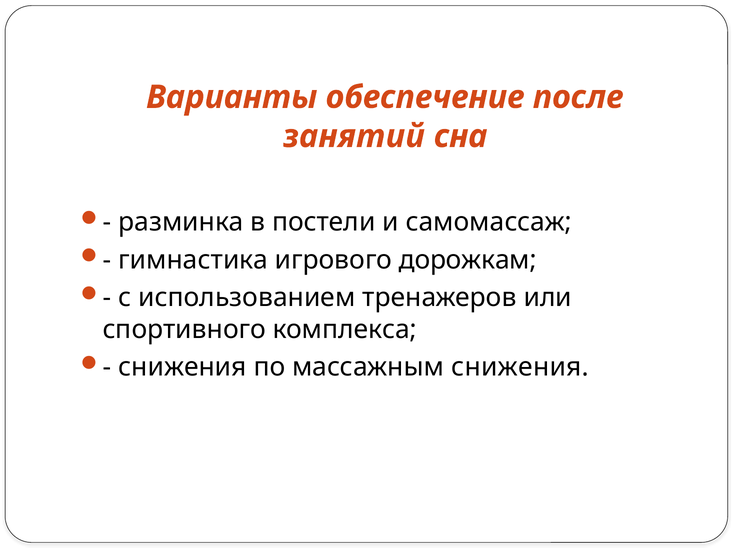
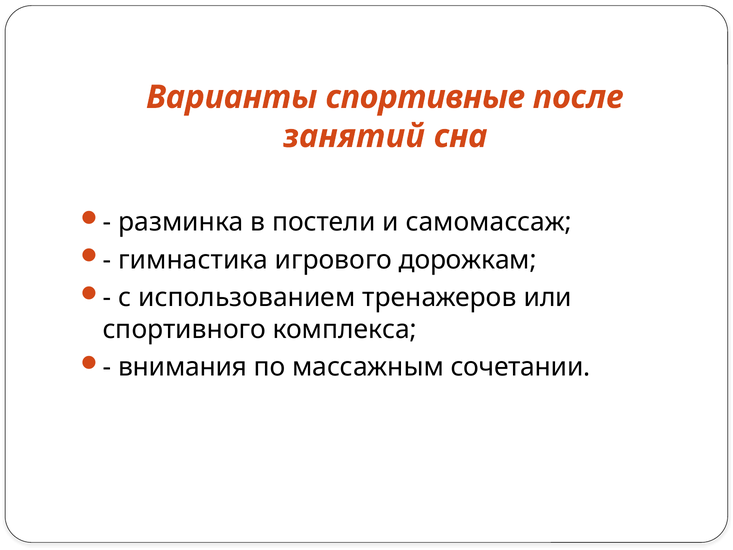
обеспечение: обеспечение -> спортивные
снижения at (182, 367): снижения -> внимания
массажным снижения: снижения -> сочетании
